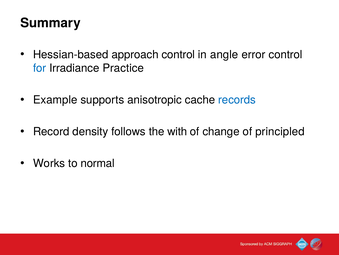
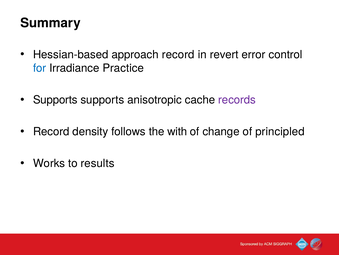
approach control: control -> record
angle: angle -> revert
Example at (55, 100): Example -> Supports
records colour: blue -> purple
normal: normal -> results
